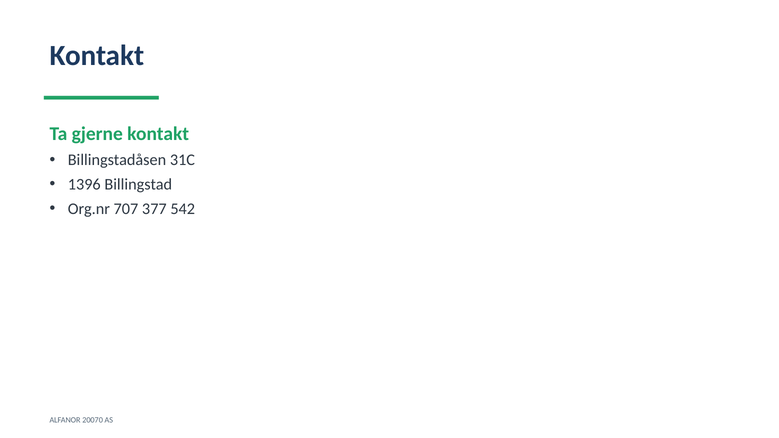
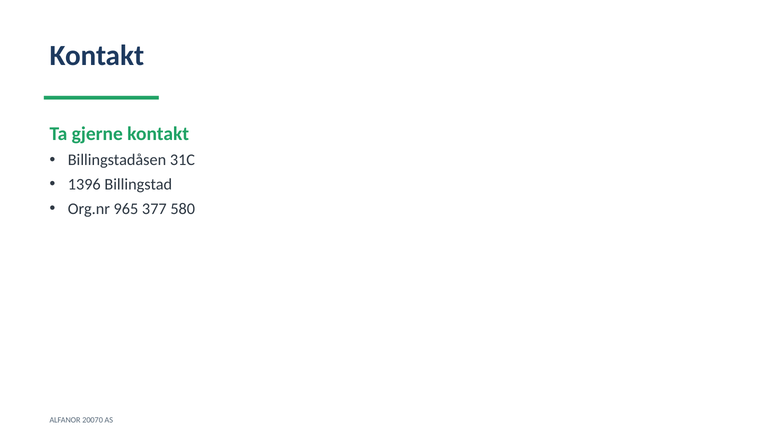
707: 707 -> 965
542: 542 -> 580
